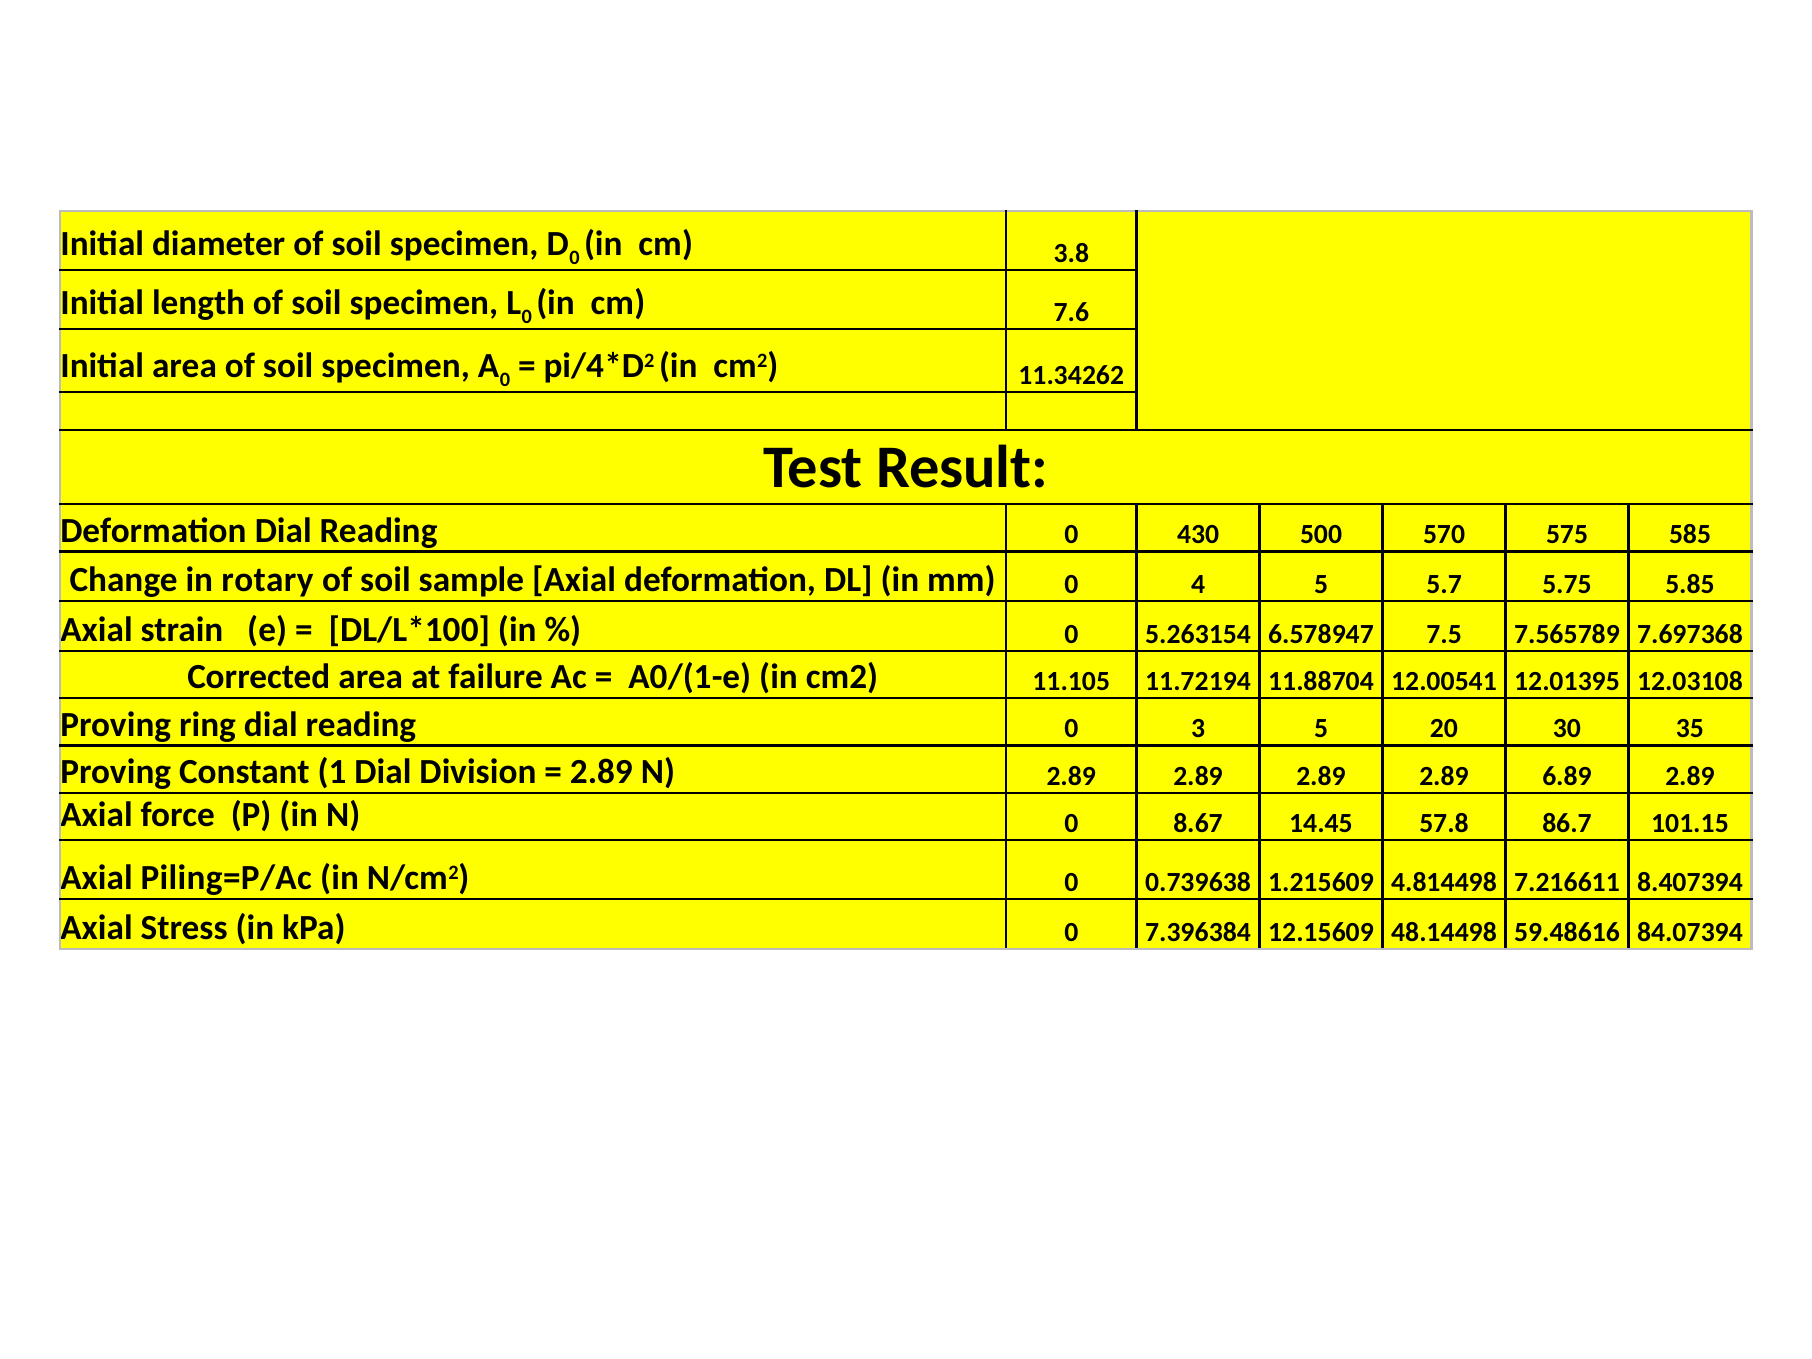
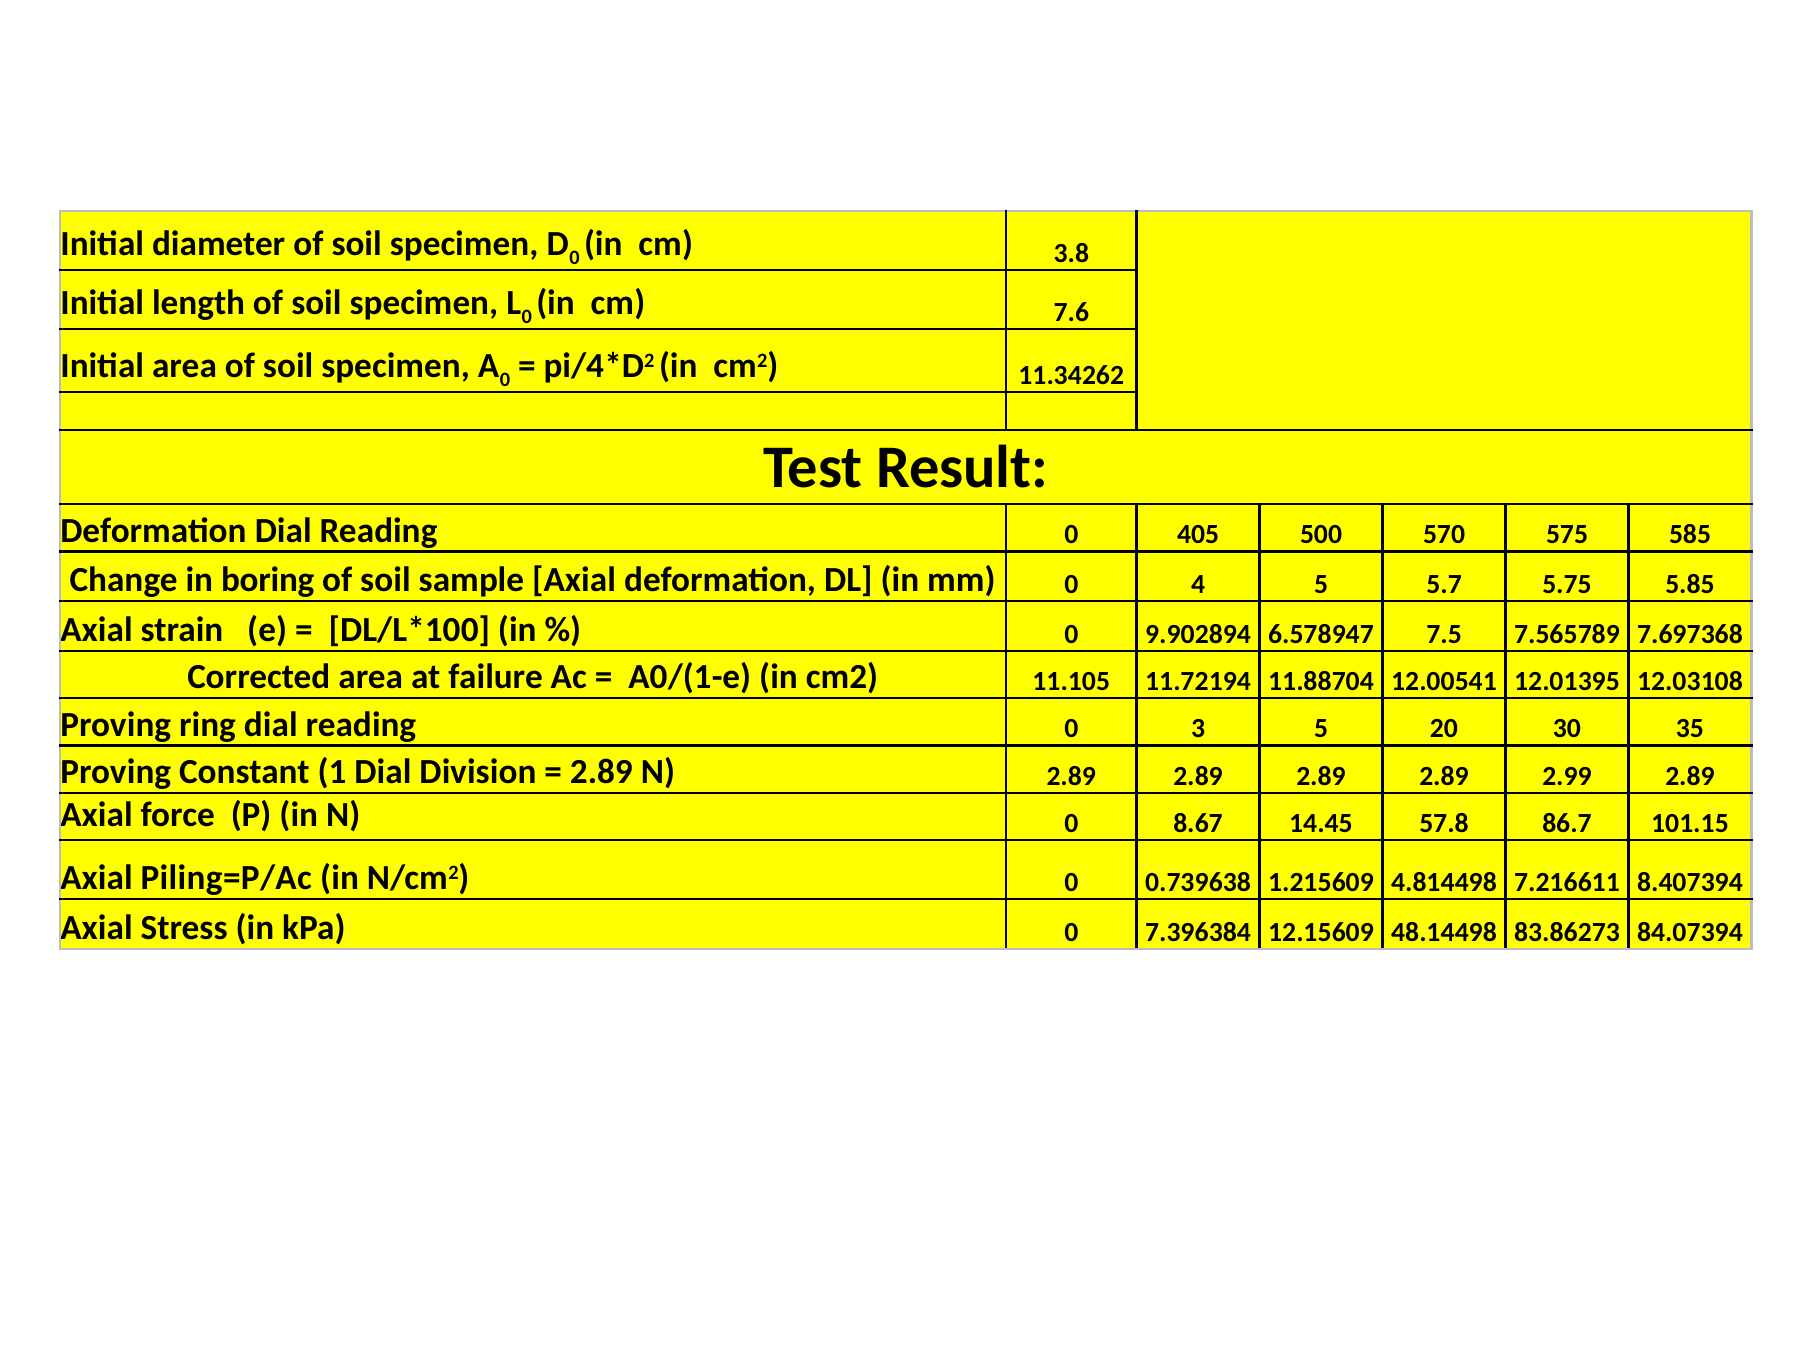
430: 430 -> 405
rotary: rotary -> boring
5.263154: 5.263154 -> 9.902894
6.89: 6.89 -> 2.99
59.48616: 59.48616 -> 83.86273
